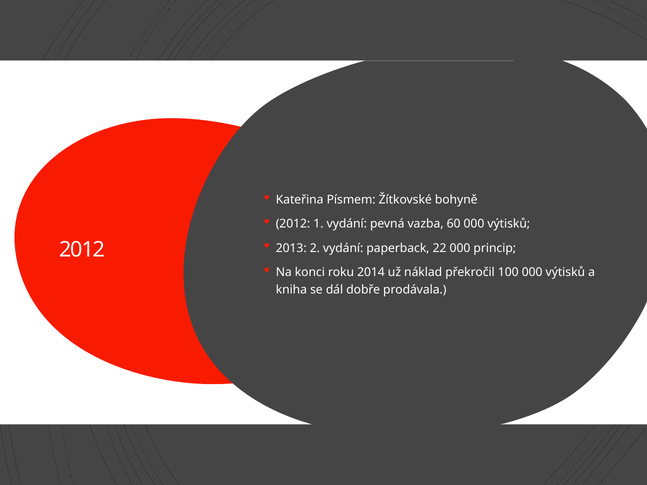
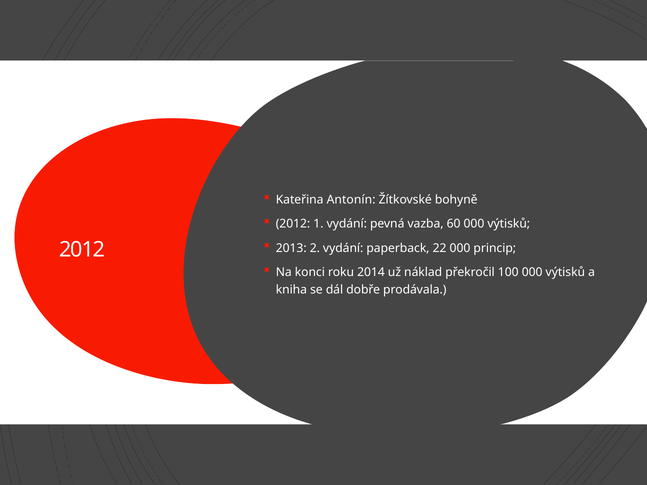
Písmem: Písmem -> Antonín
